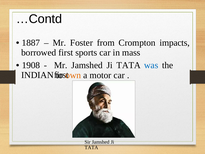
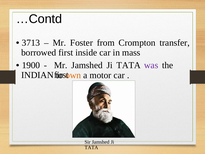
1887: 1887 -> 3713
impacts: impacts -> transfer
sports: sports -> inside
1908: 1908 -> 1900
was colour: blue -> purple
